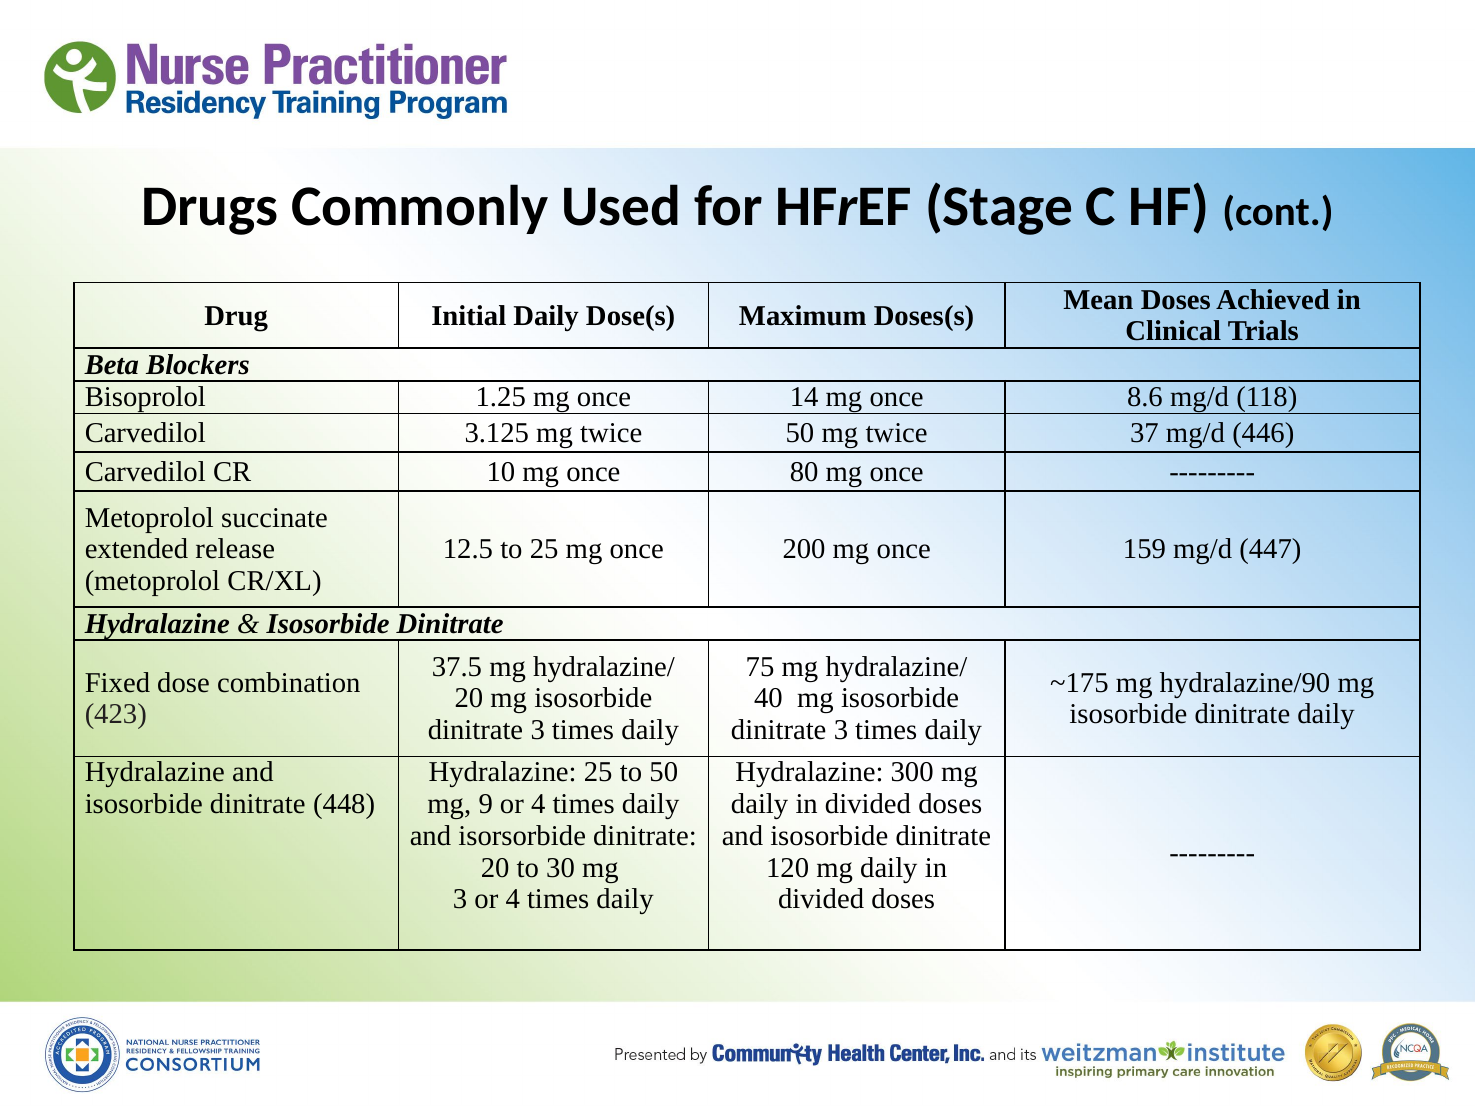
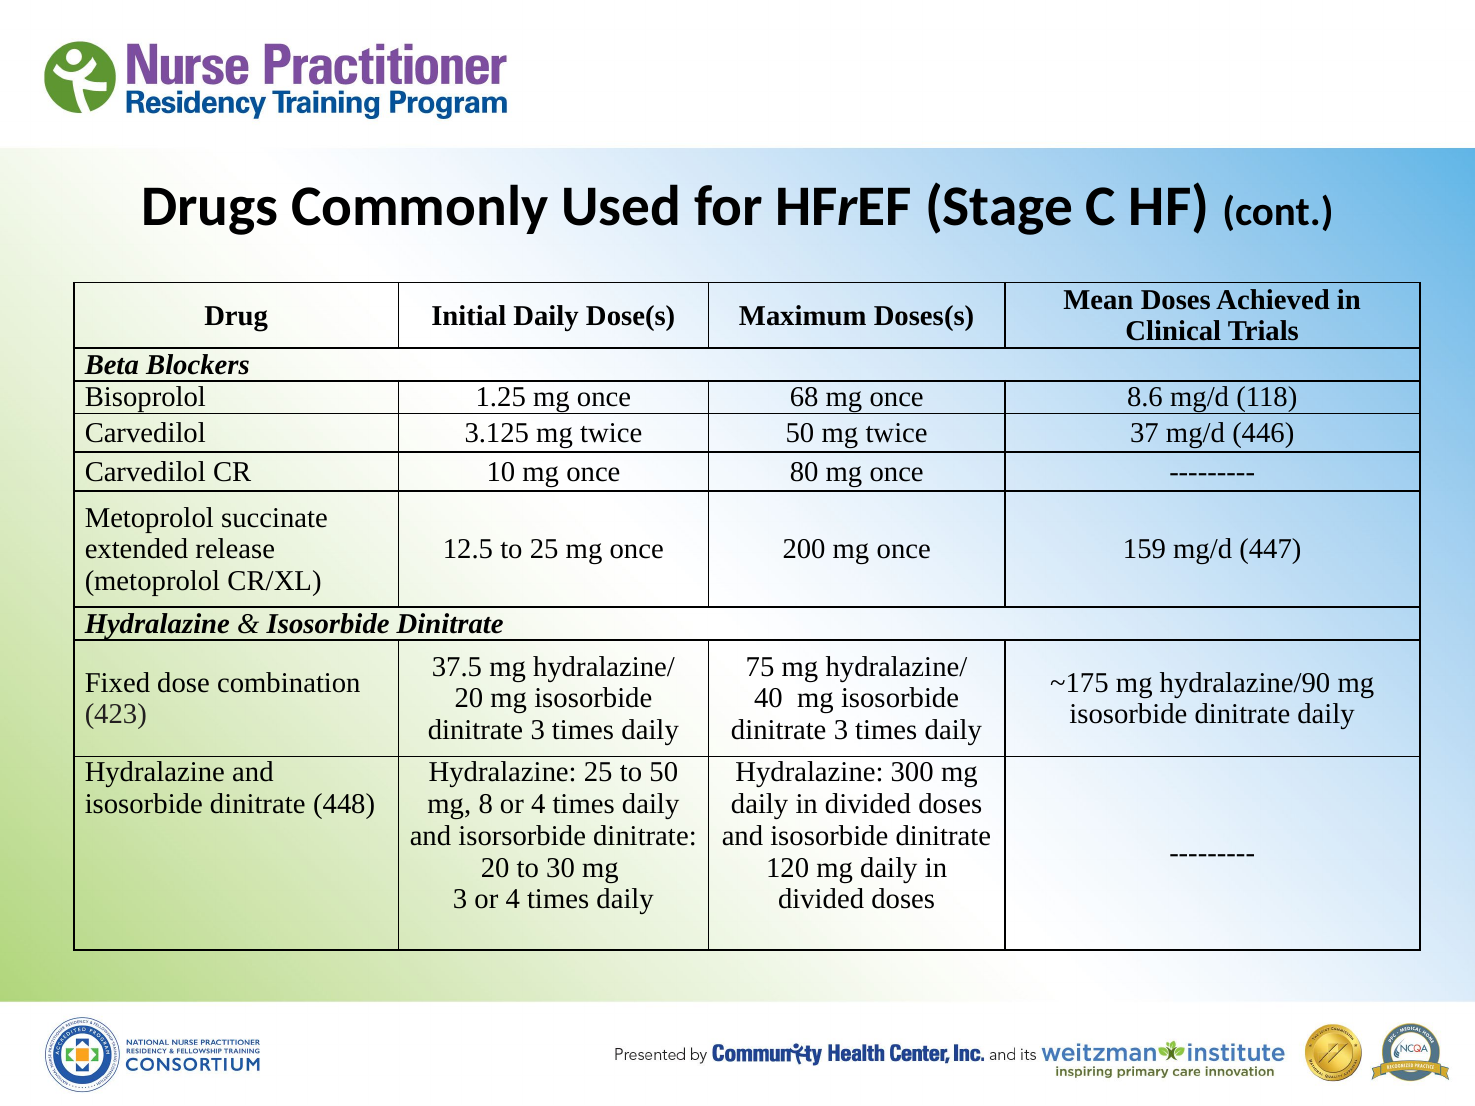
14: 14 -> 68
9: 9 -> 8
